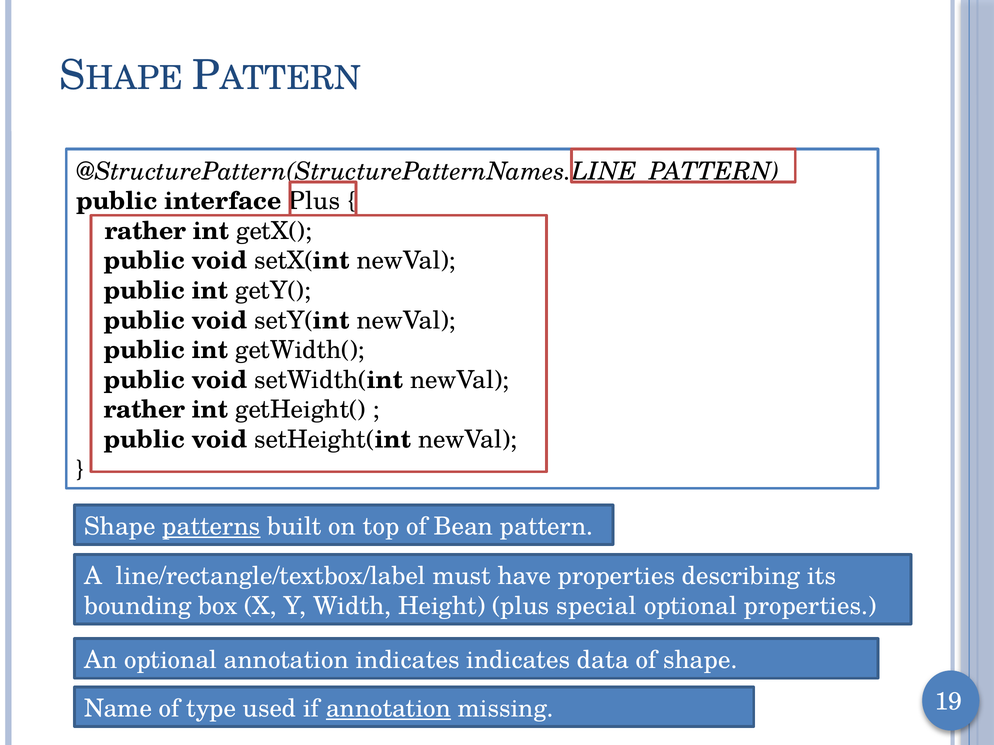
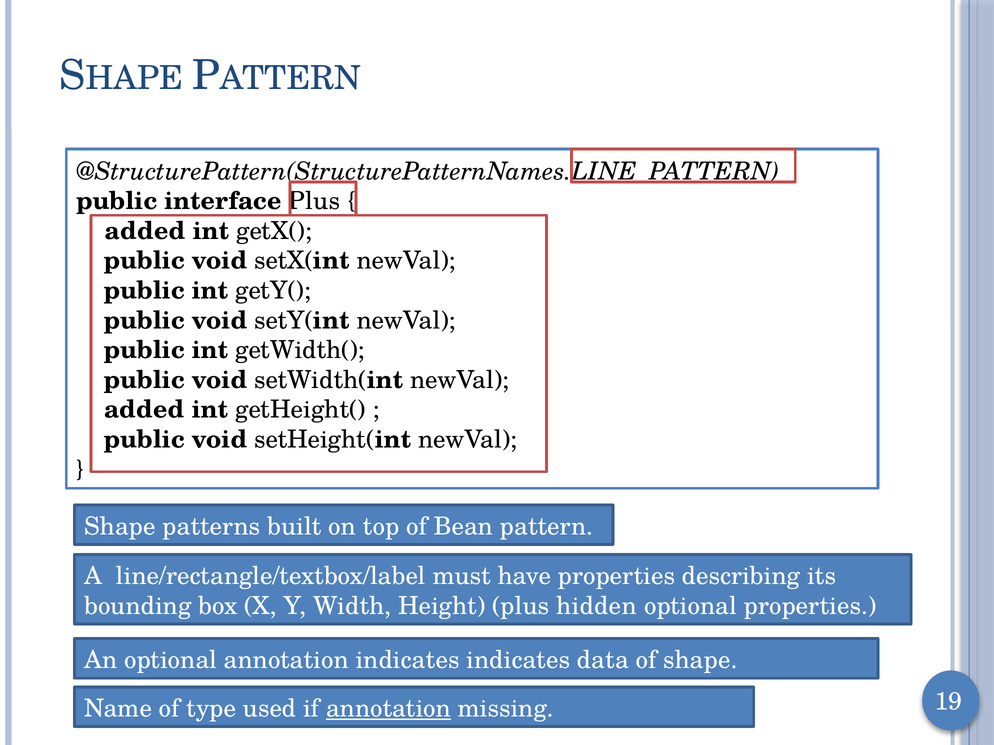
rather at (145, 231): rather -> added
rather at (144, 410): rather -> added
patterns underline: present -> none
special: special -> hidden
